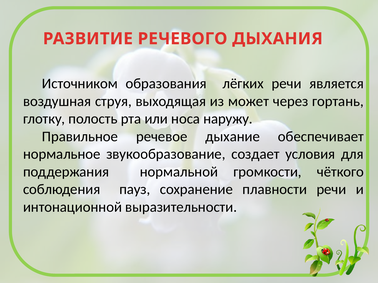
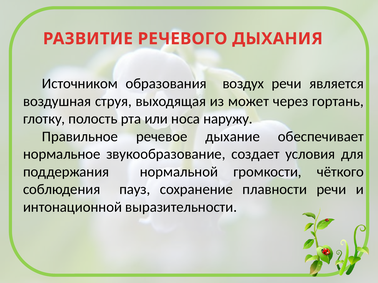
лёгких: лёгких -> воздух
